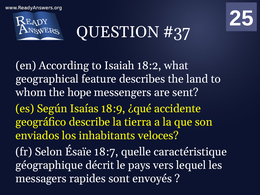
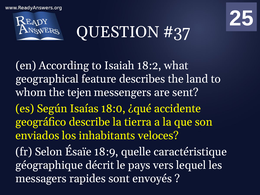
hope: hope -> tejen
18:9: 18:9 -> 18:0
18:7: 18:7 -> 18:9
